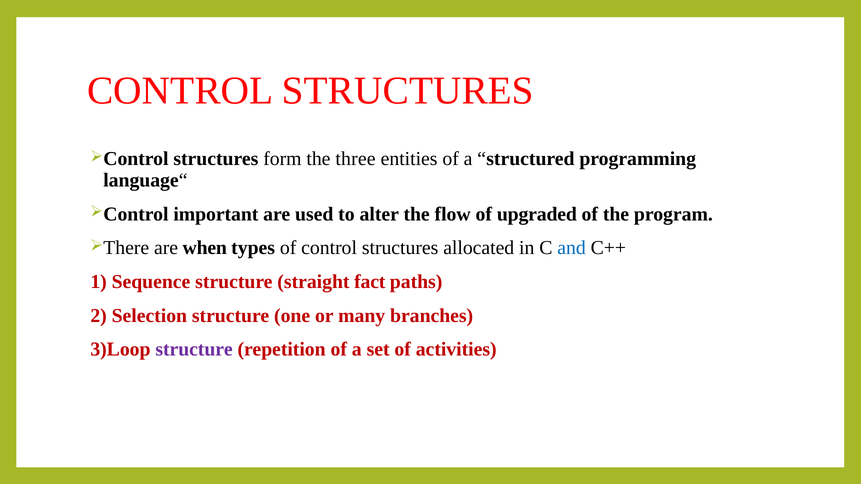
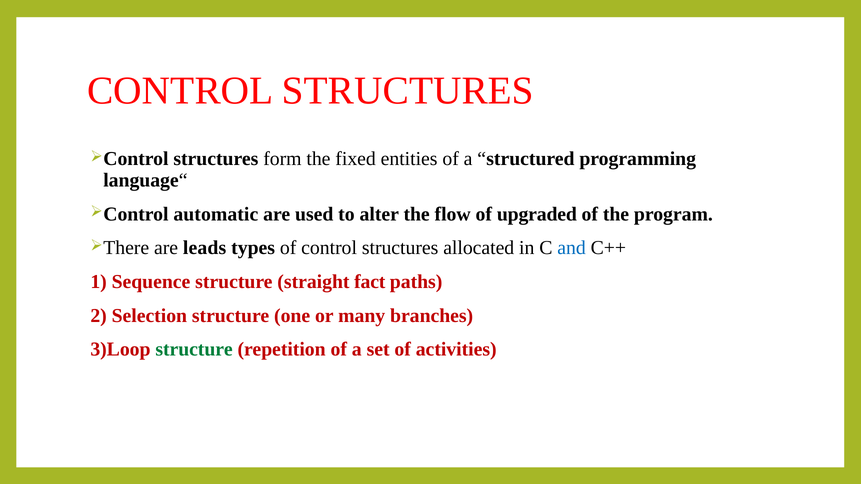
three: three -> fixed
important: important -> automatic
when: when -> leads
structure at (194, 350) colour: purple -> green
